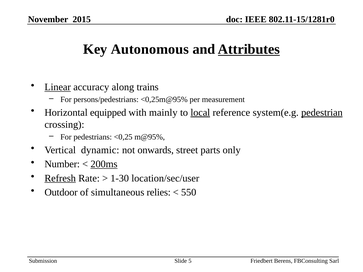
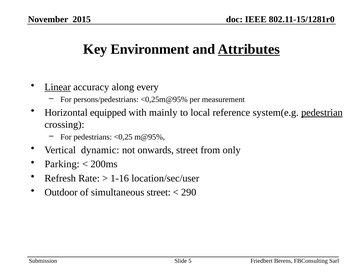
Autonomous: Autonomous -> Environment
trains: trains -> every
local underline: present -> none
parts: parts -> from
Number: Number -> Parking
200ms underline: present -> none
Refresh underline: present -> none
1-30: 1-30 -> 1-16
simultaneous relies: relies -> street
550: 550 -> 290
